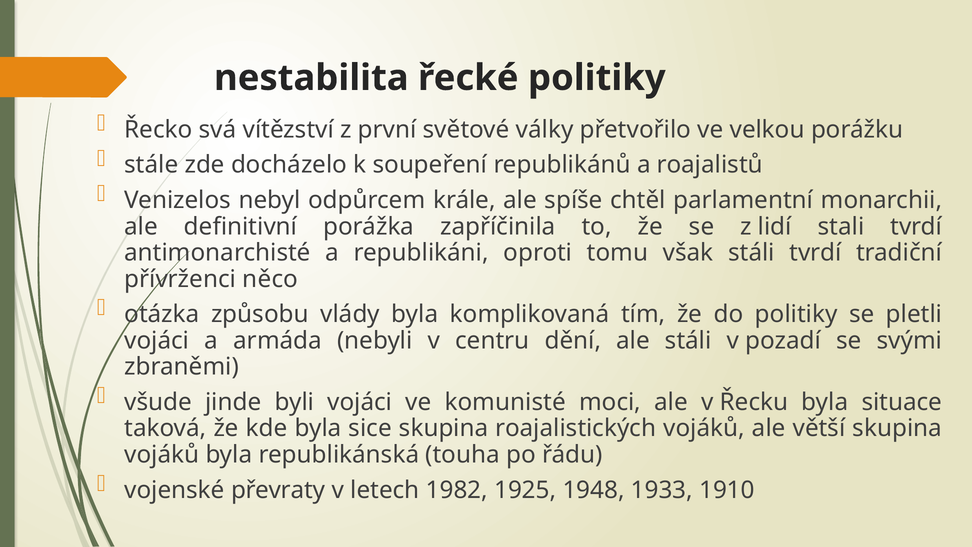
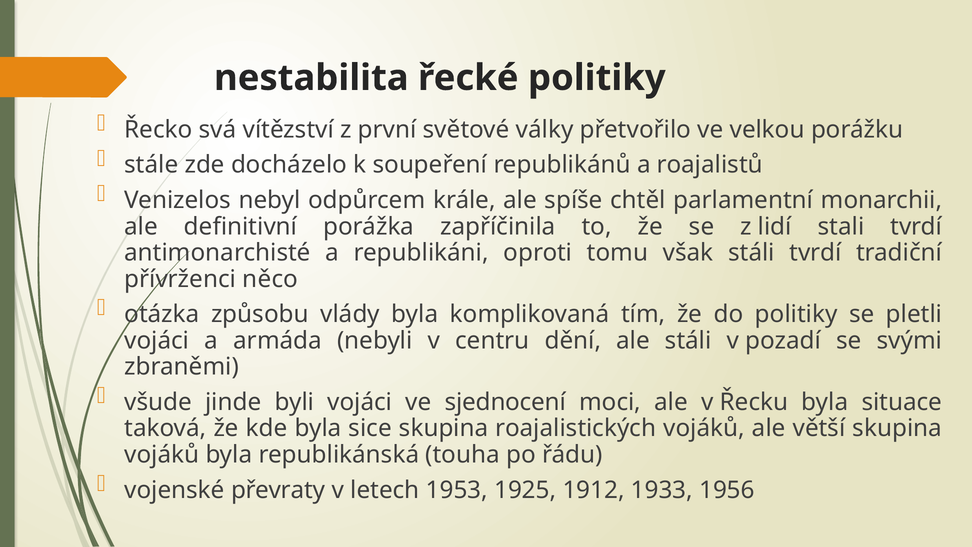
komunisté: komunisté -> sjednocení
1982: 1982 -> 1953
1948: 1948 -> 1912
1910: 1910 -> 1956
